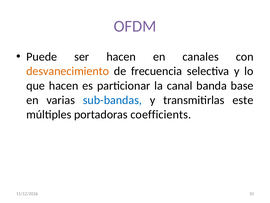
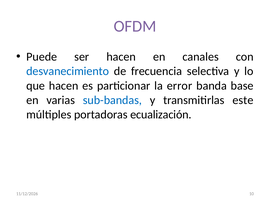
desvanecimiento colour: orange -> blue
canal: canal -> error
coefficients: coefficients -> ecualización
